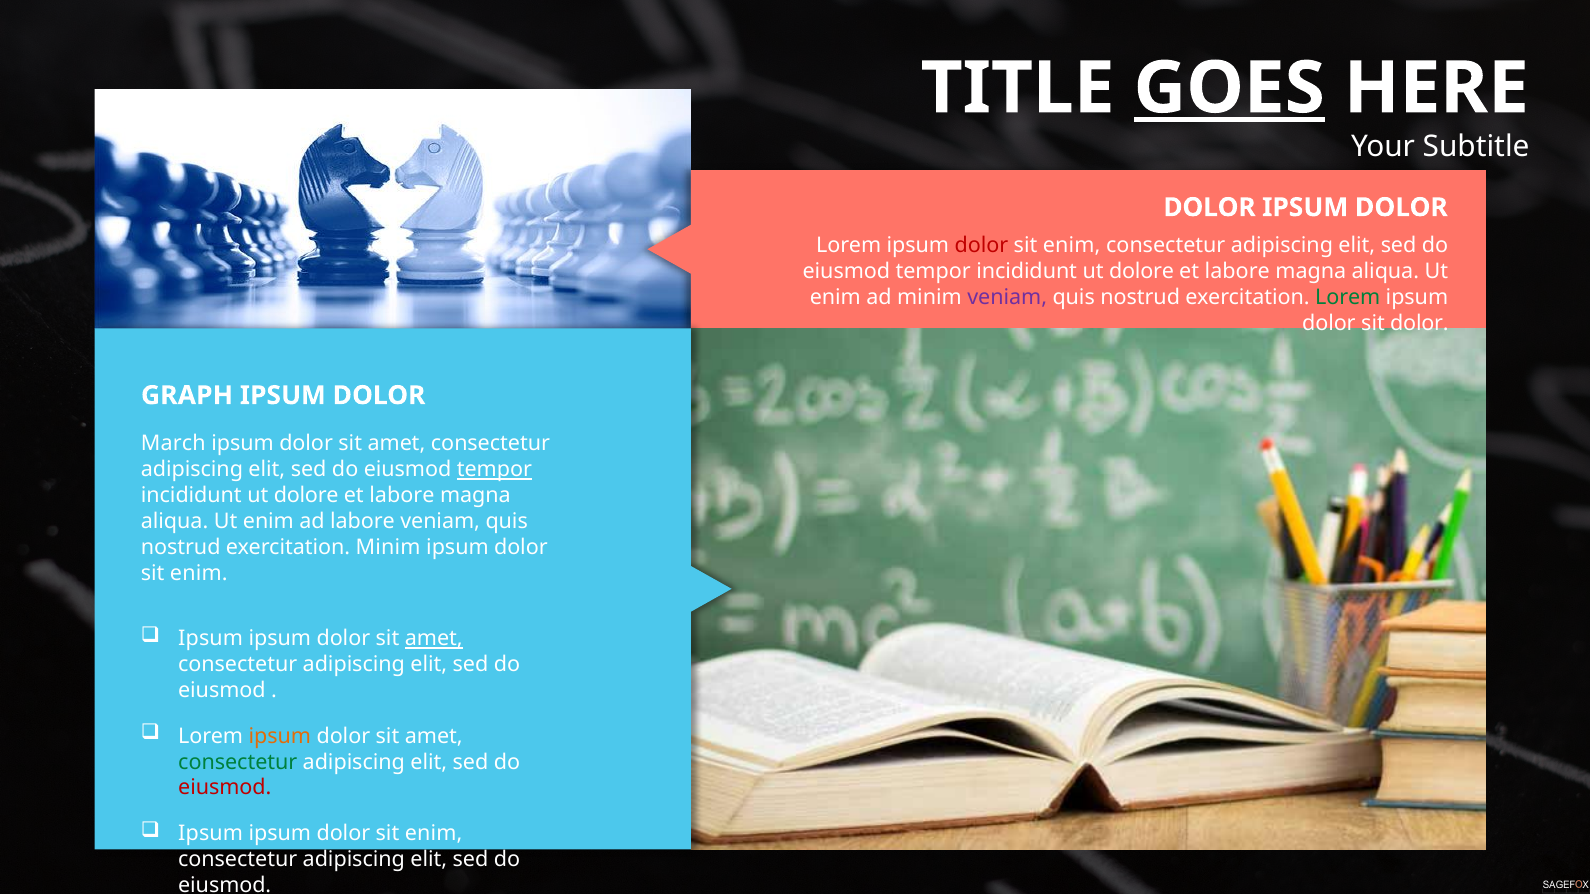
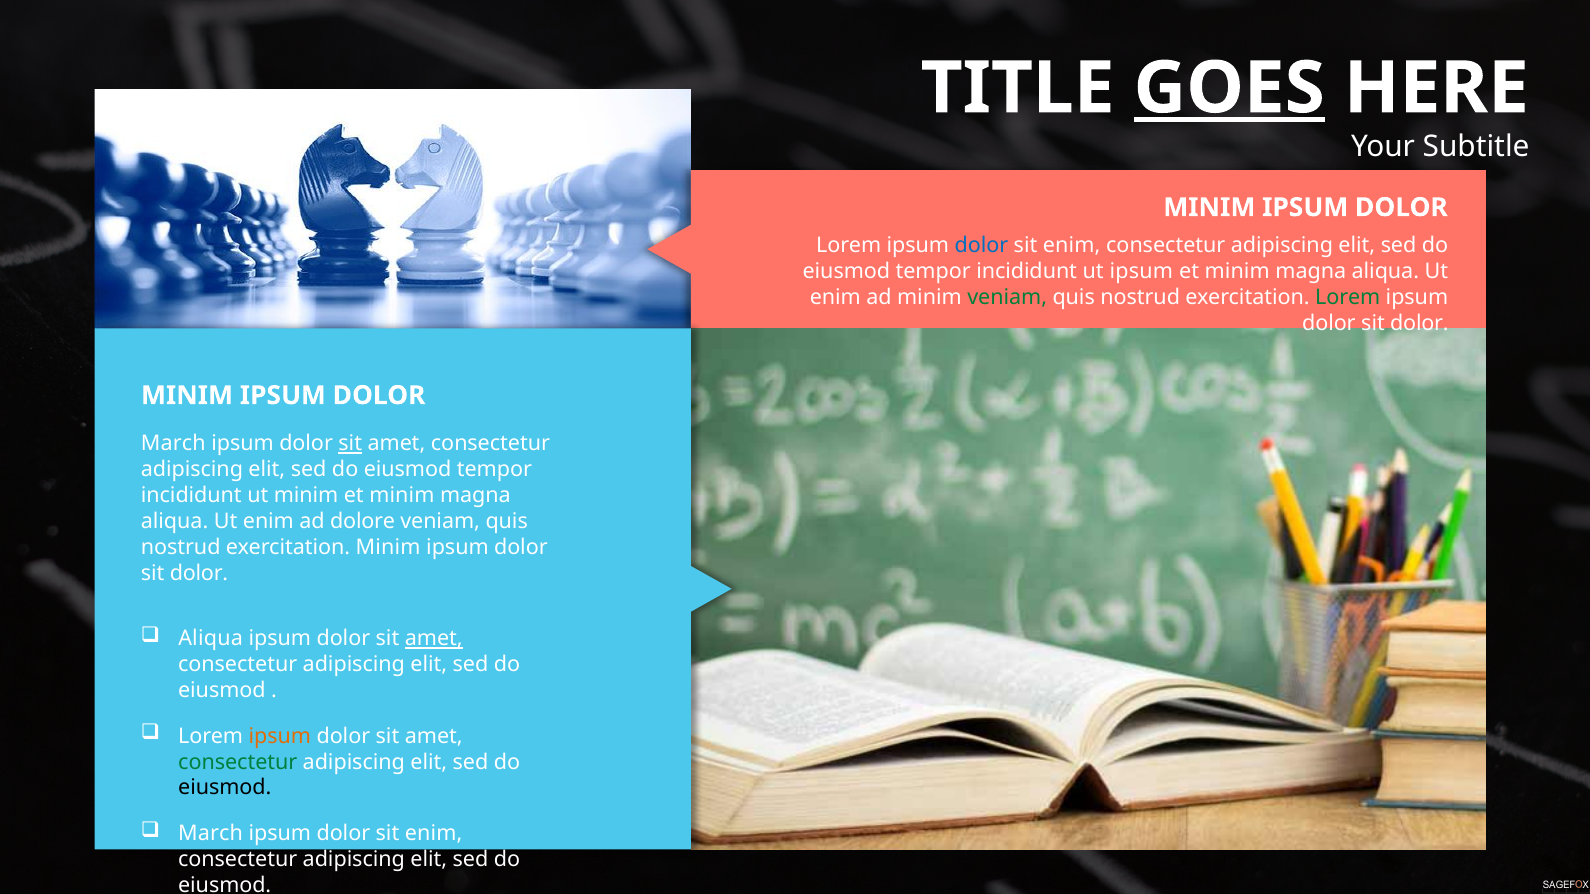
DOLOR at (1209, 208): DOLOR -> MINIM
dolor at (981, 246) colour: red -> blue
dolore at (1142, 272): dolore -> ipsum
labore at (1237, 272): labore -> minim
veniam at (1007, 298) colour: purple -> green
GRAPH at (187, 396): GRAPH -> MINIM
sit at (350, 444) underline: none -> present
tempor at (494, 470) underline: present -> none
dolore at (306, 496): dolore -> minim
labore at (402, 496): labore -> minim
ad labore: labore -> dolore
enim at (199, 573): enim -> dolor
Ipsum at (211, 639): Ipsum -> Aliqua
eiusmod at (225, 788) colour: red -> black
Ipsum at (211, 834): Ipsum -> March
